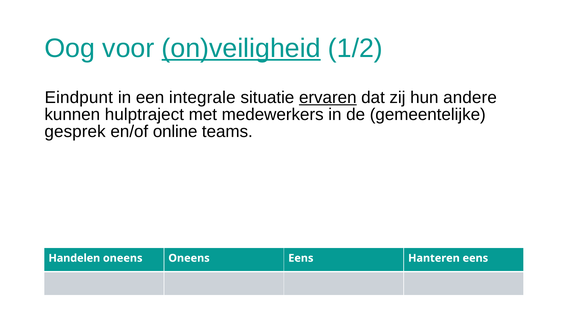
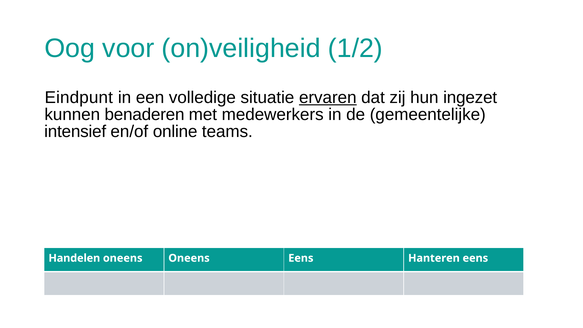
on)veiligheid underline: present -> none
integrale: integrale -> volledige
andere: andere -> ingezet
hulptraject: hulptraject -> benaderen
gesprek: gesprek -> intensief
